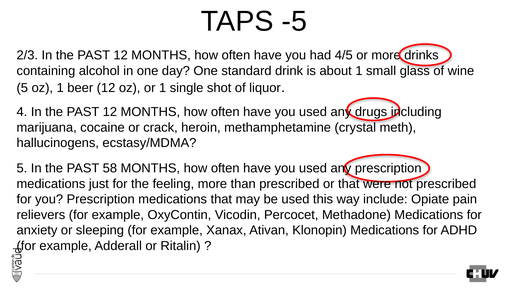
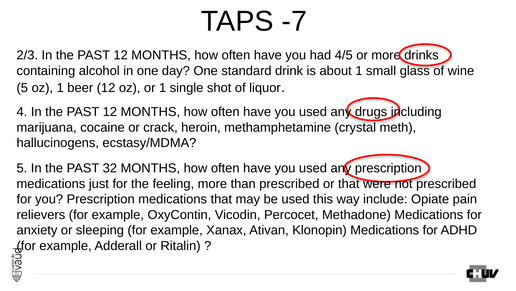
-5: -5 -> -7
58: 58 -> 32
